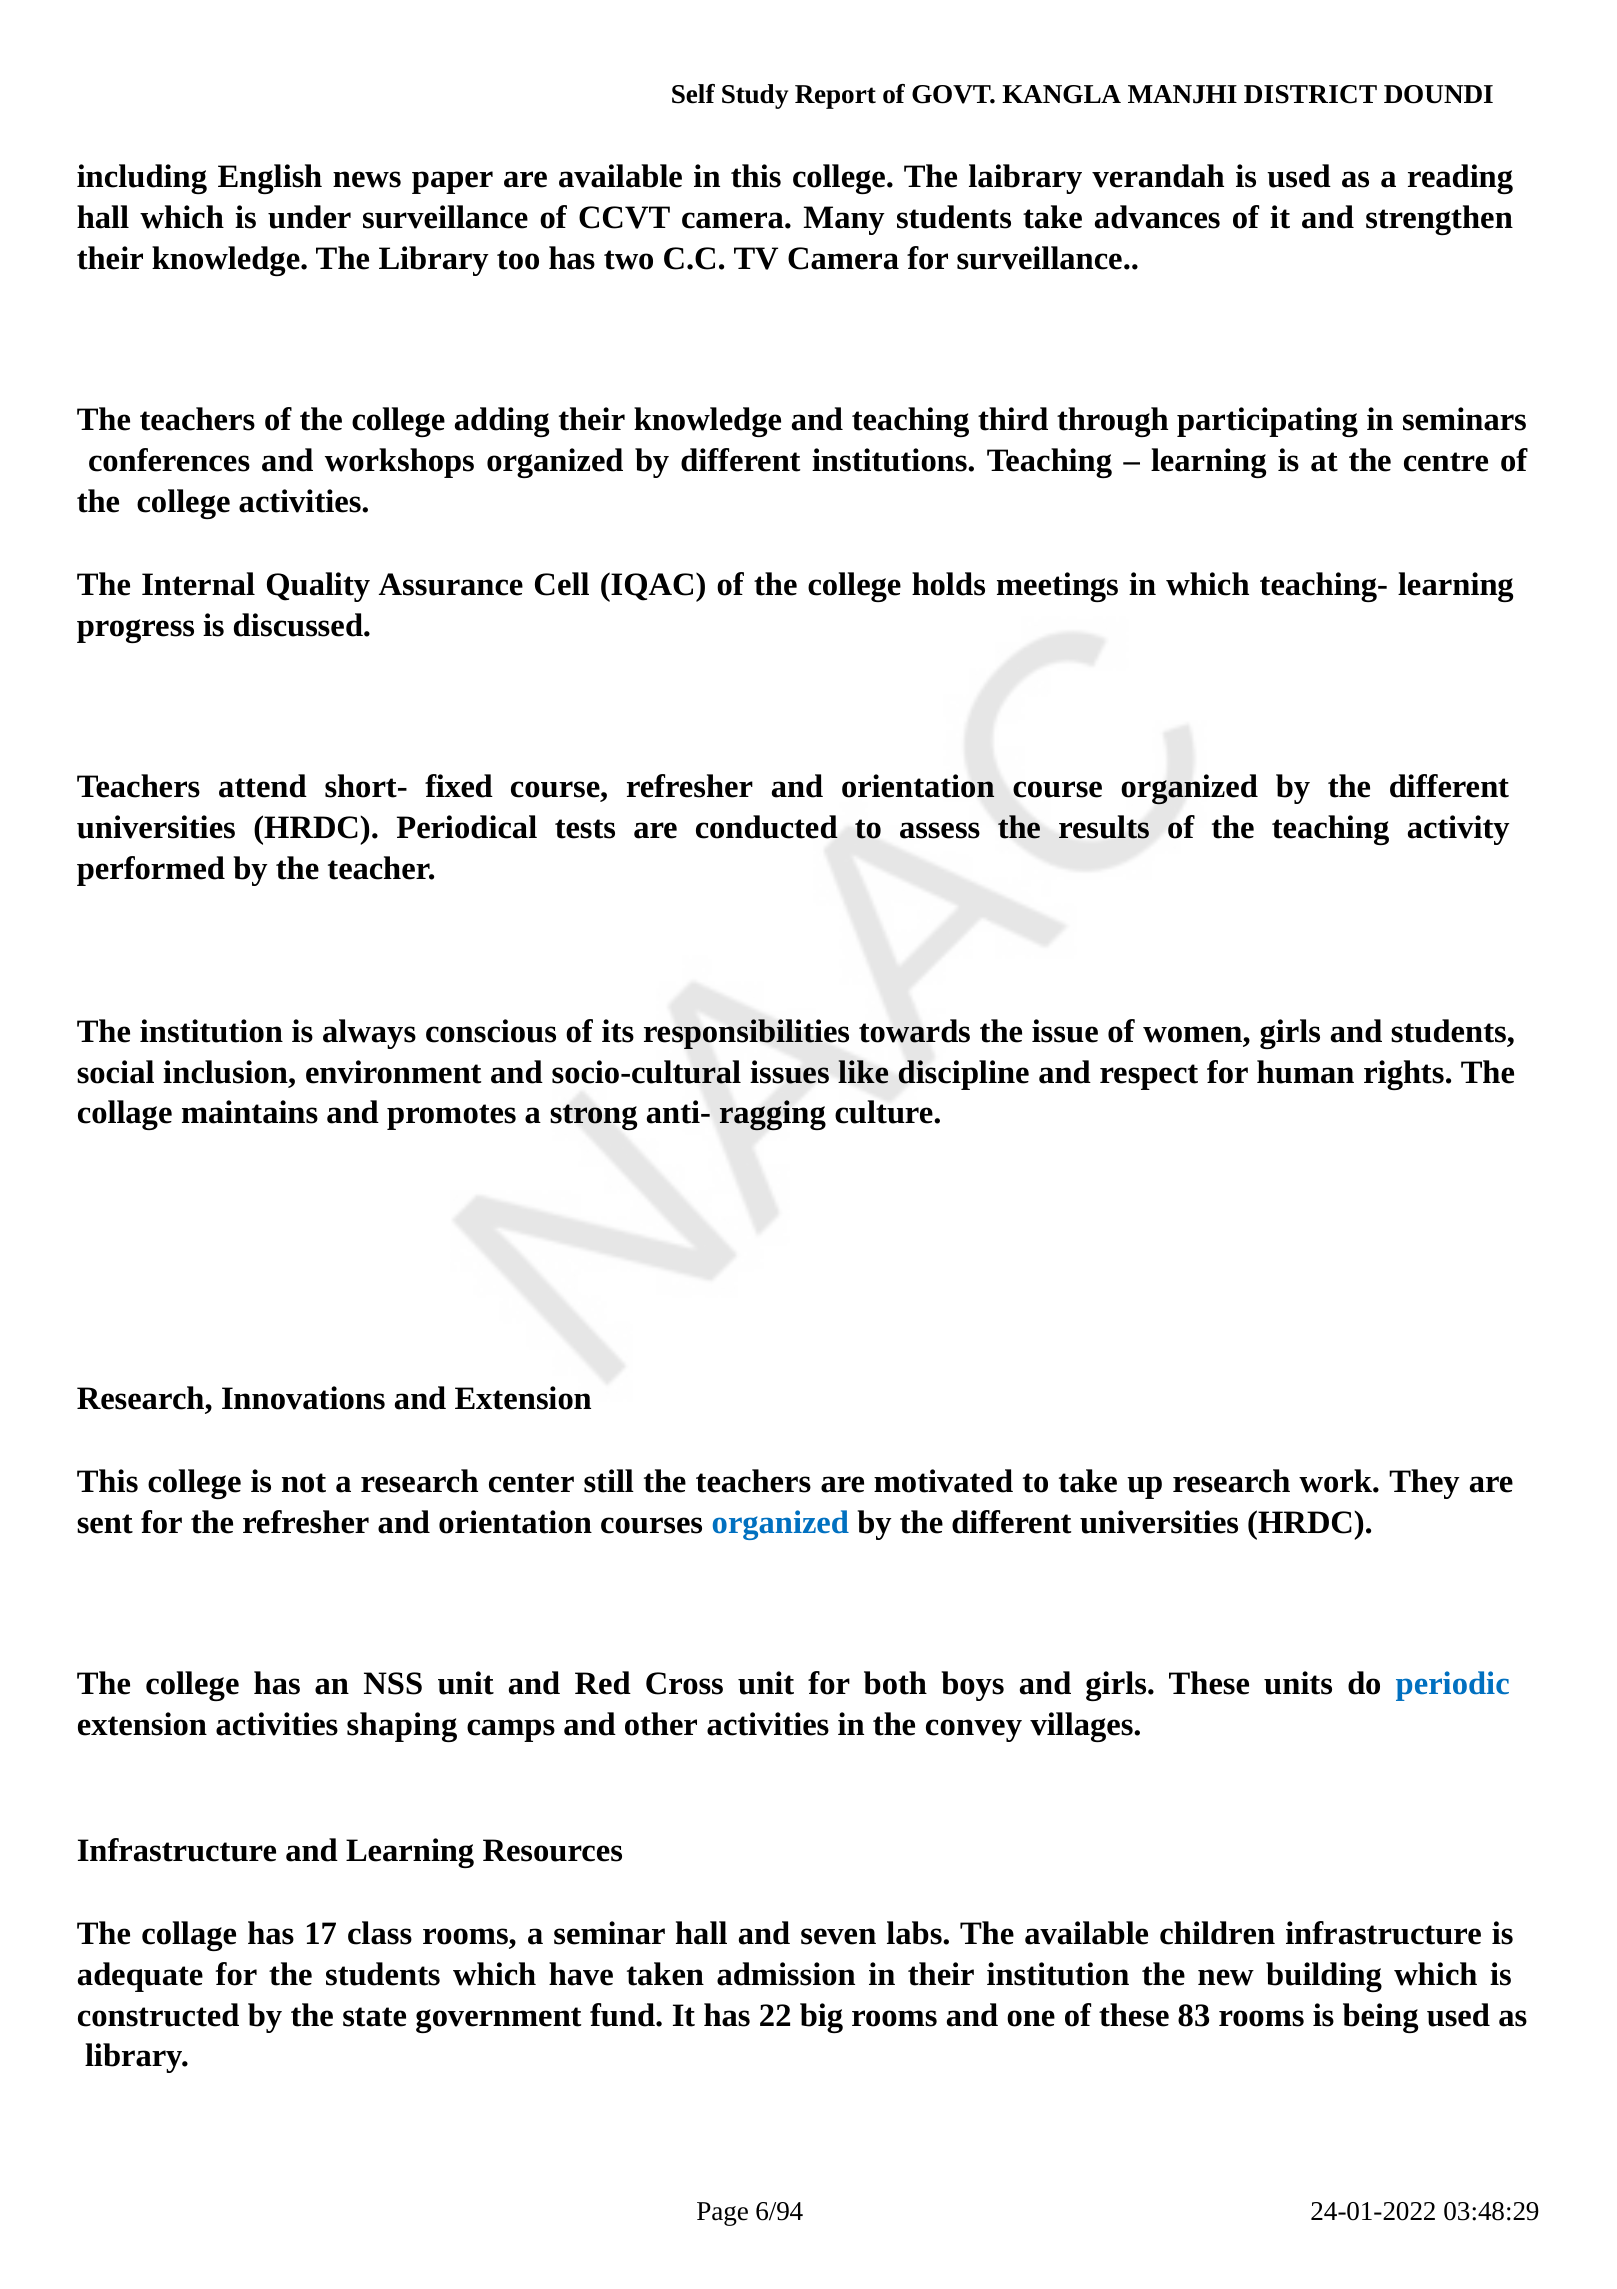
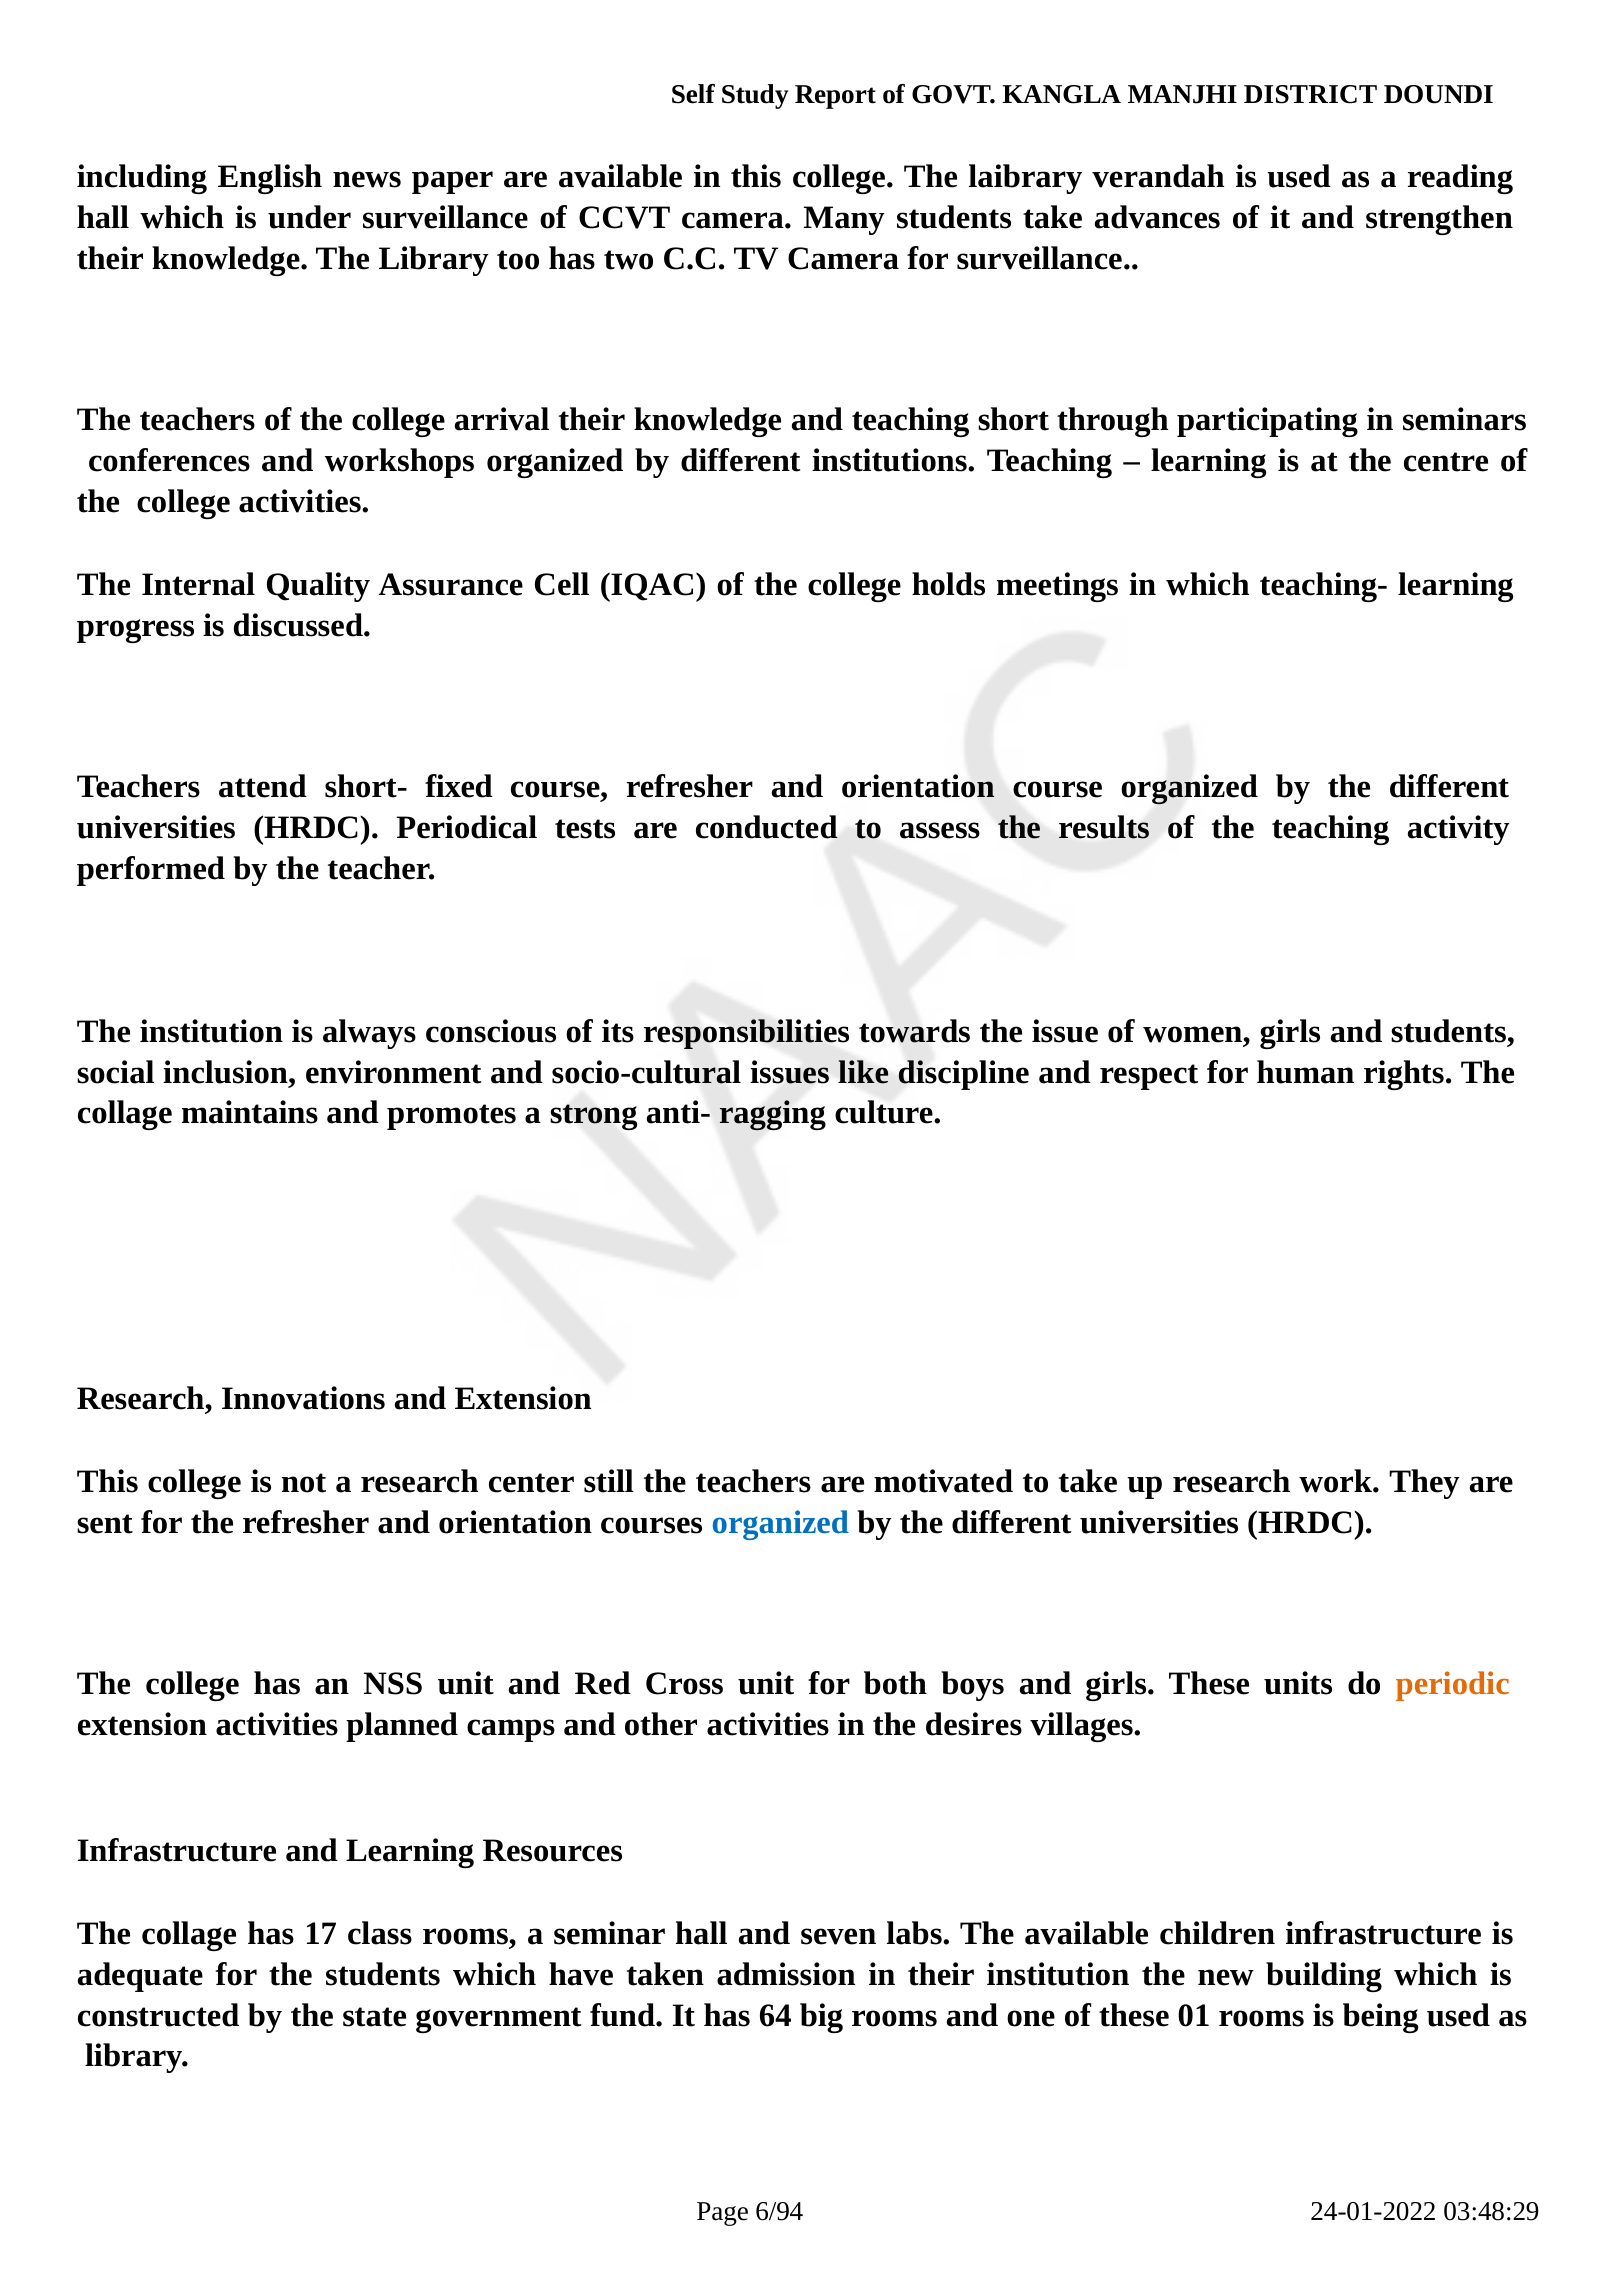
adding: adding -> arrival
third: third -> short
periodic colour: blue -> orange
shaping: shaping -> planned
convey: convey -> desires
22: 22 -> 64
83: 83 -> 01
